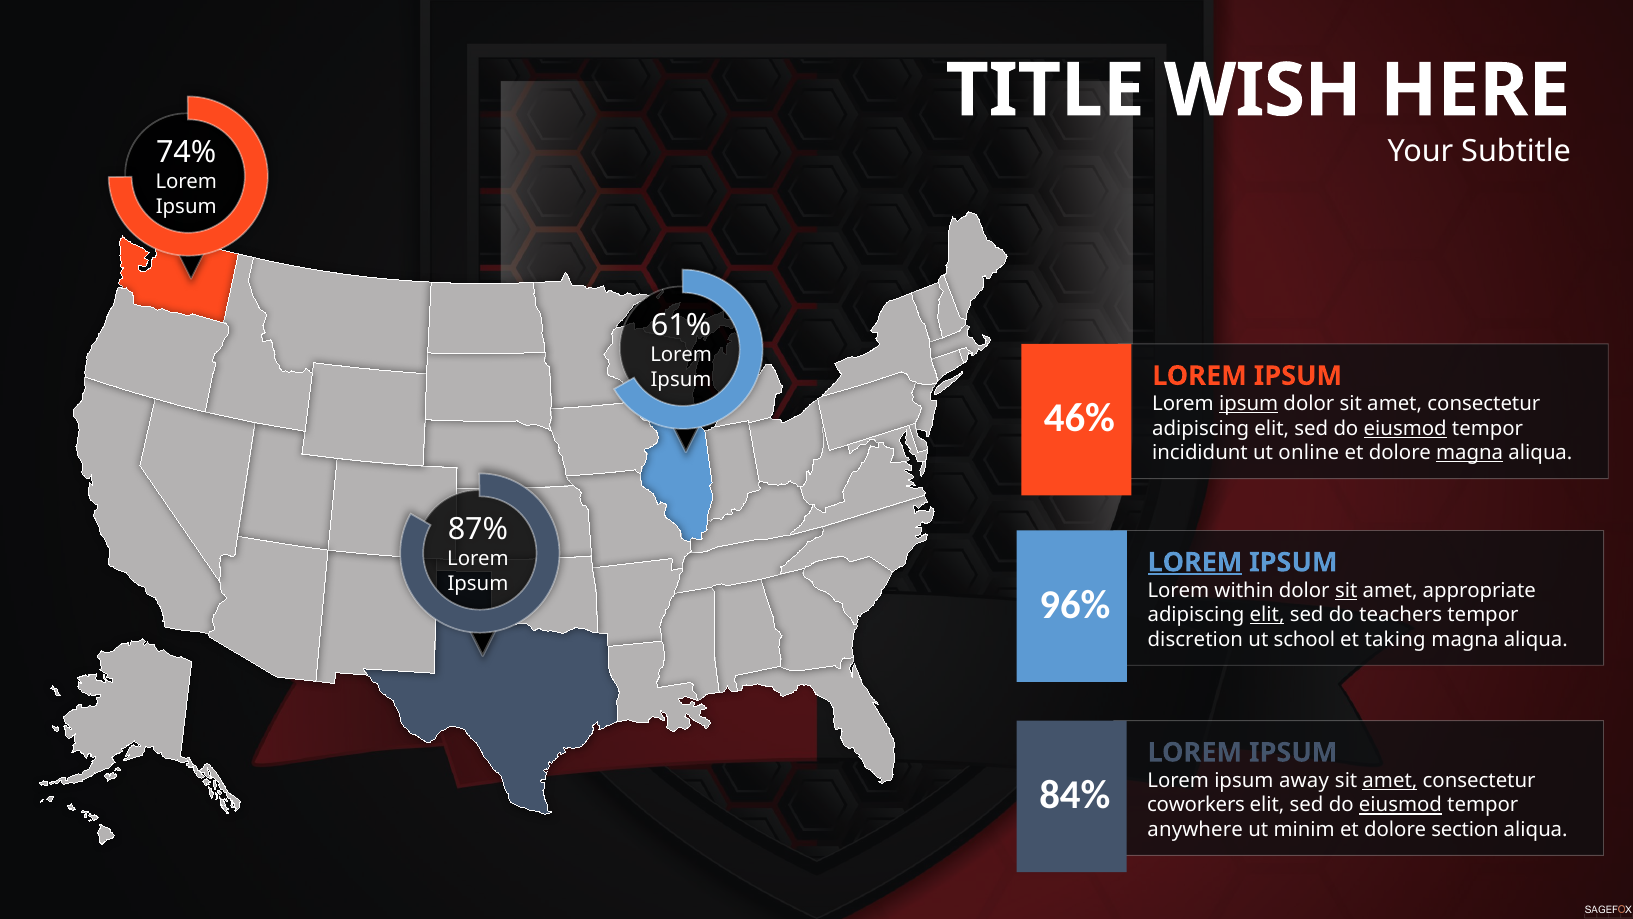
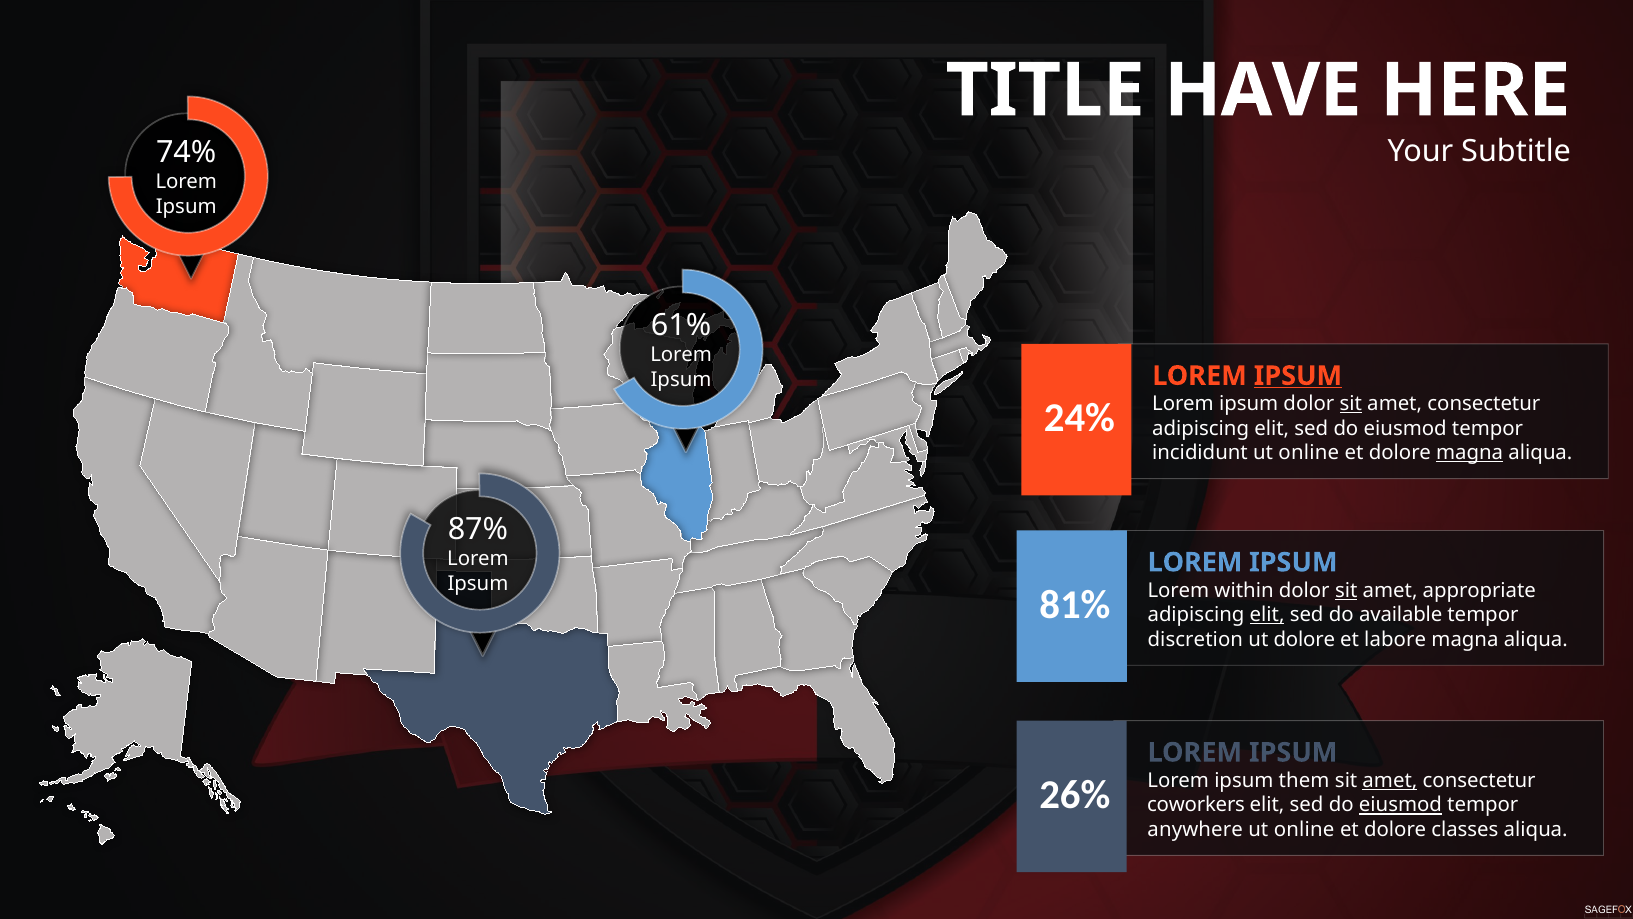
WISH: WISH -> HAVE
IPSUM at (1298, 376) underline: none -> present
ipsum at (1249, 404) underline: present -> none
sit at (1351, 404) underline: none -> present
46%: 46% -> 24%
eiusmod at (1405, 428) underline: present -> none
LOREM at (1195, 562) underline: present -> none
96%: 96% -> 81%
teachers: teachers -> available
ut school: school -> dolore
taking: taking -> labore
away: away -> them
84%: 84% -> 26%
minim at (1304, 829): minim -> online
section: section -> classes
